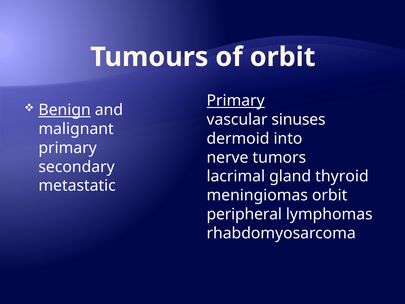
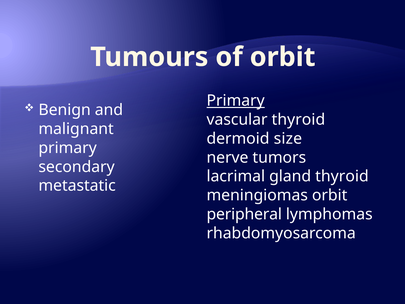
Benign underline: present -> none
vascular sinuses: sinuses -> thyroid
into: into -> size
